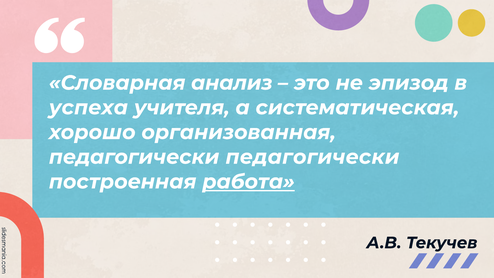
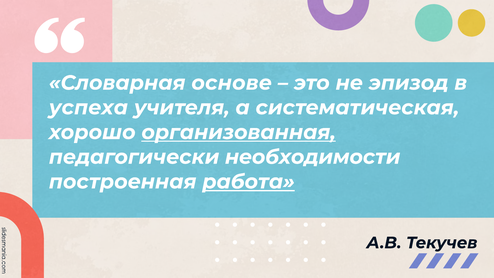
анализ: анализ -> основе
организованная underline: none -> present
педагогически педагогически: педагогически -> необходимости
